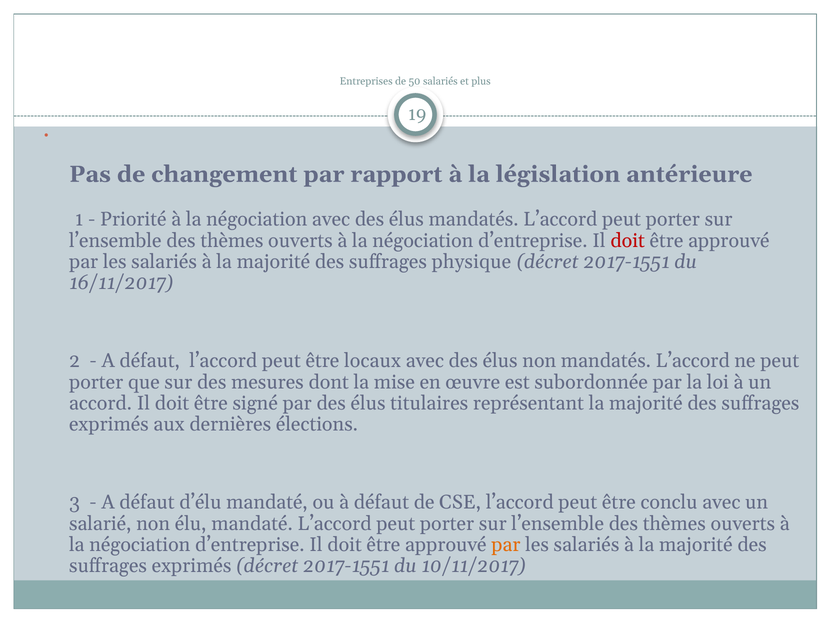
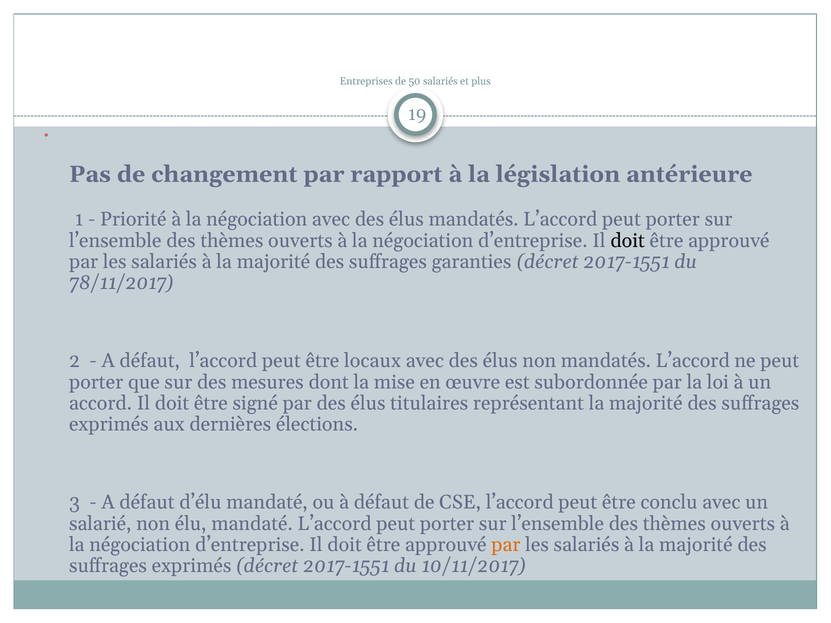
doit at (628, 241) colour: red -> black
physique: physique -> garanties
16/11/2017: 16/11/2017 -> 78/11/2017
